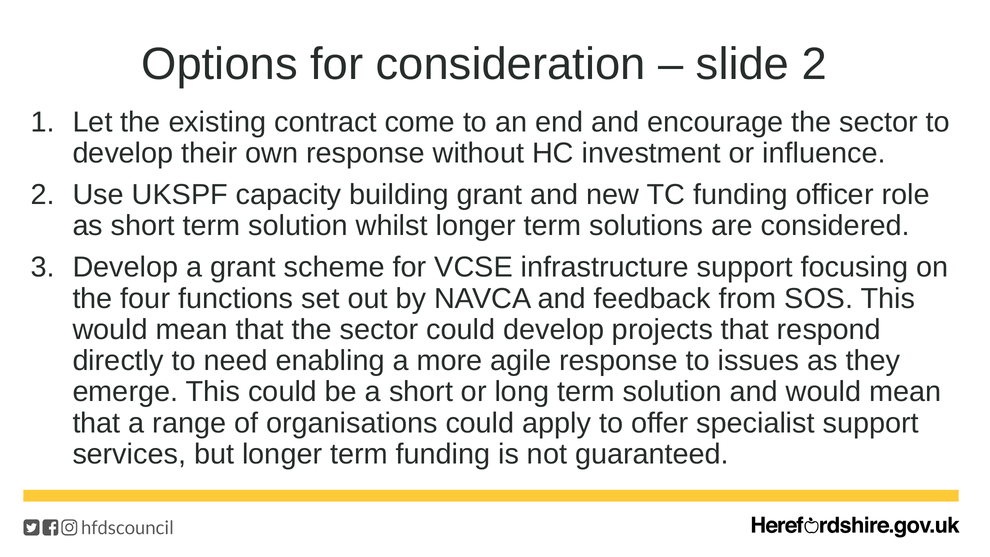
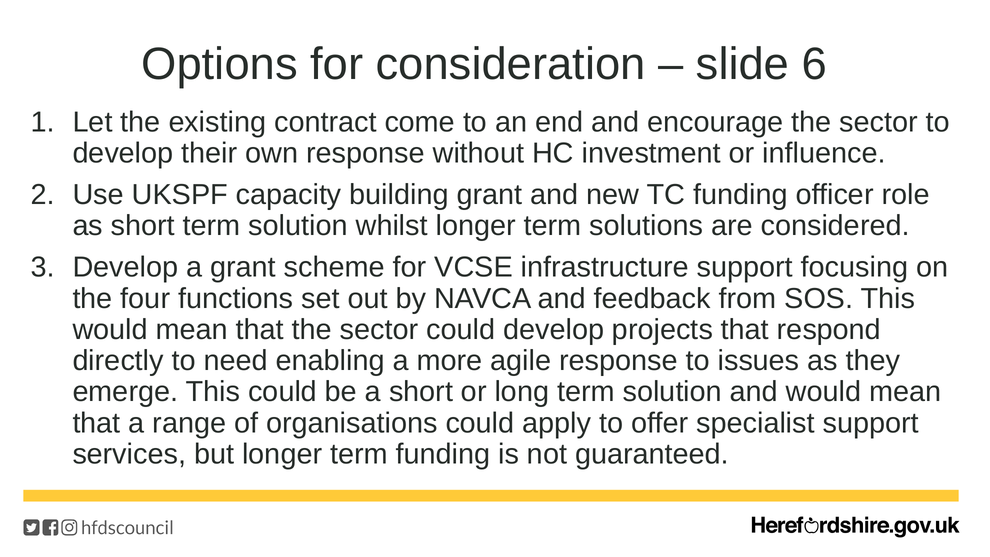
slide 2: 2 -> 6
